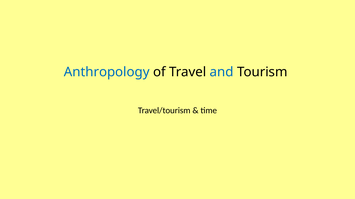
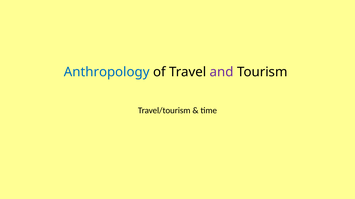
and colour: blue -> purple
